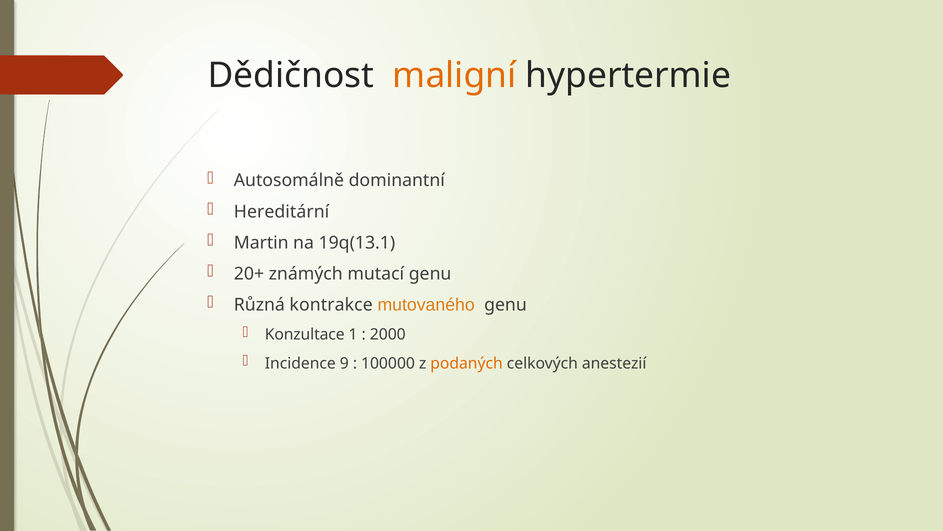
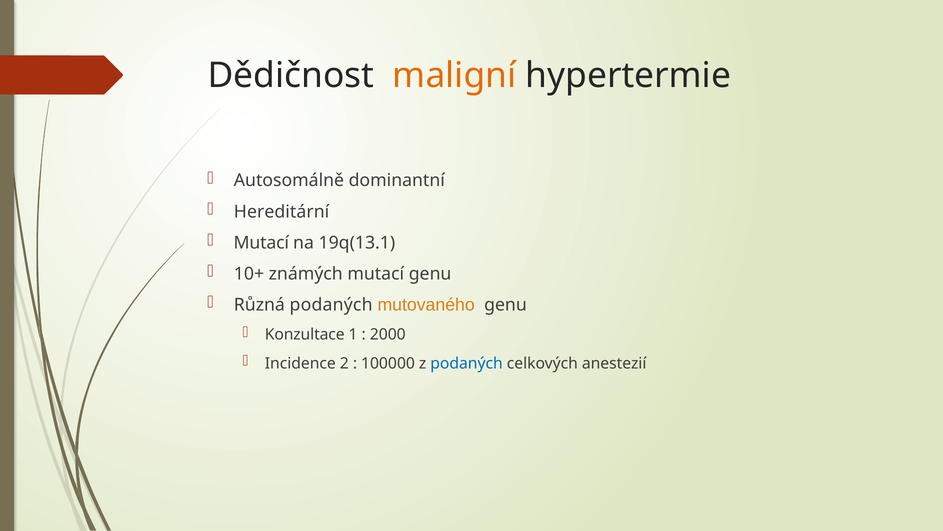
Martin at (261, 243): Martin -> Mutací
20+: 20+ -> 10+
Různá kontrakce: kontrakce -> podaných
9: 9 -> 2
podaných at (467, 363) colour: orange -> blue
